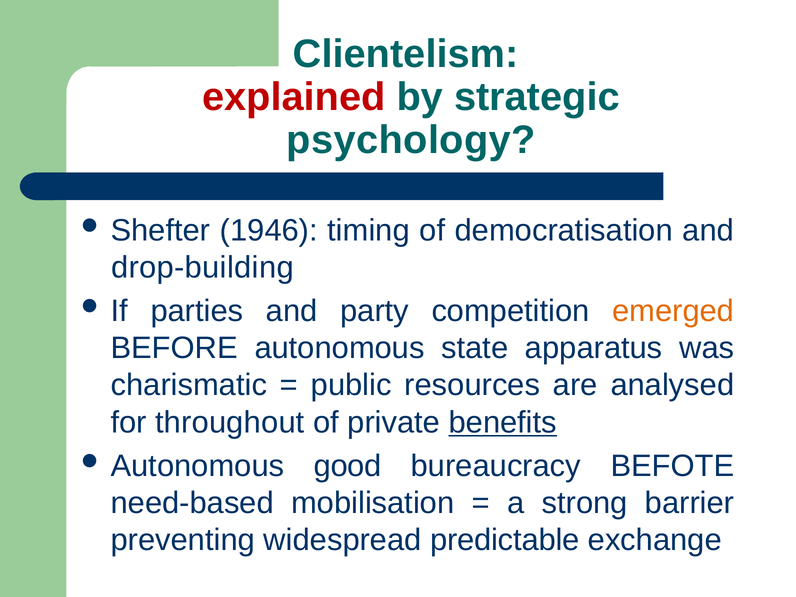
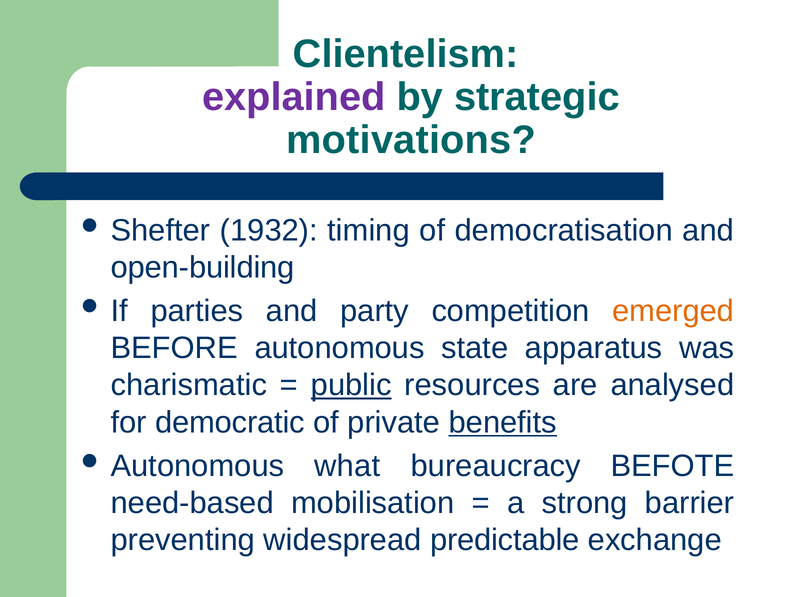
explained colour: red -> purple
psychology: psychology -> motivations
1946: 1946 -> 1932
drop-building: drop-building -> open-building
public underline: none -> present
throughout: throughout -> democratic
good: good -> what
